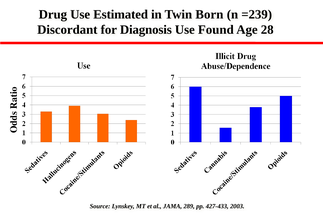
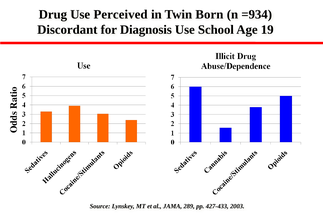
Estimated: Estimated -> Perceived
=239: =239 -> =934
Found: Found -> School
28: 28 -> 19
